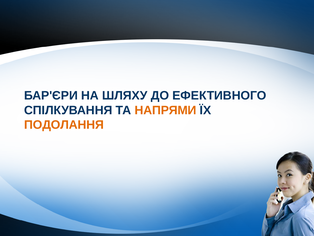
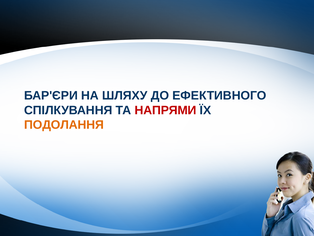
НАПРЯМИ colour: orange -> red
